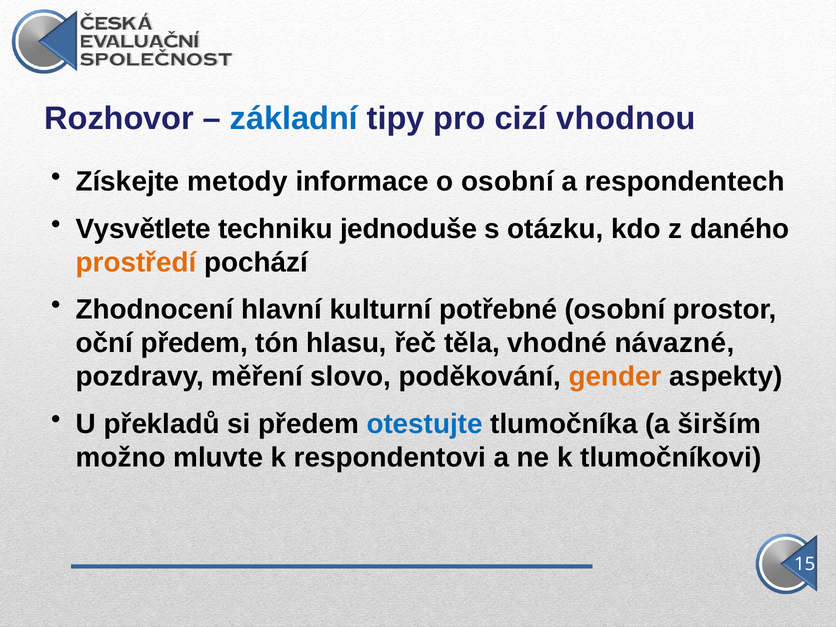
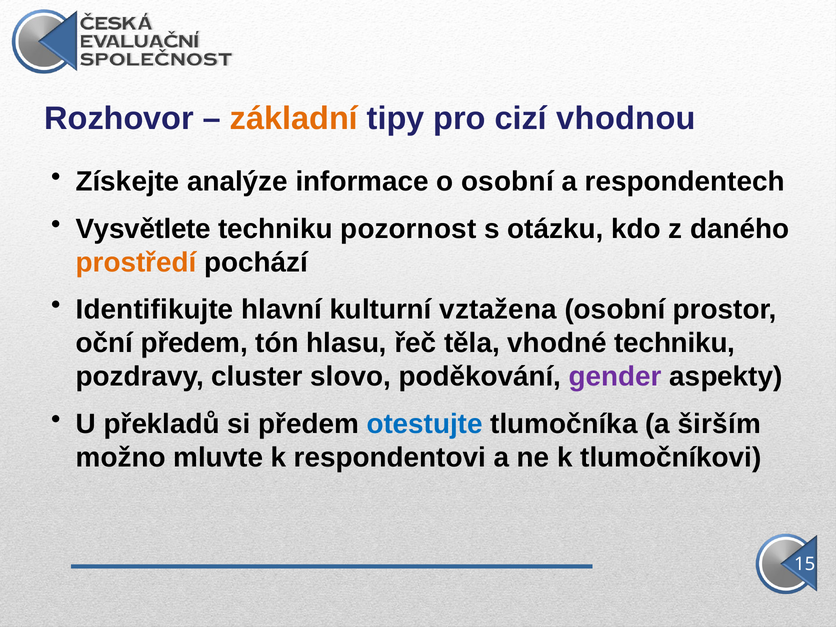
základní colour: blue -> orange
metody: metody -> analýze
jednoduše: jednoduše -> pozornost
Zhodnocení: Zhodnocení -> Identifikujte
potřebné: potřebné -> vztažena
vhodné návazné: návazné -> techniku
měření: měření -> cluster
gender colour: orange -> purple
